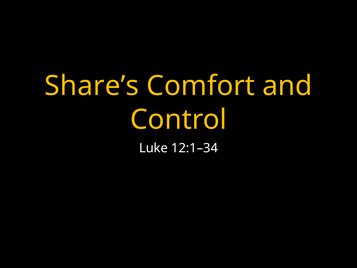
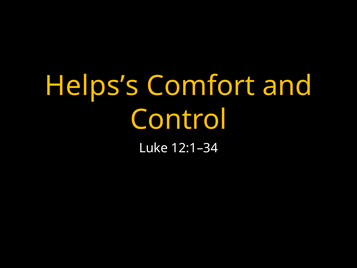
Share’s: Share’s -> Helps’s
